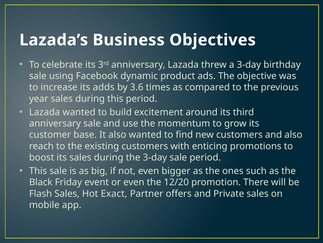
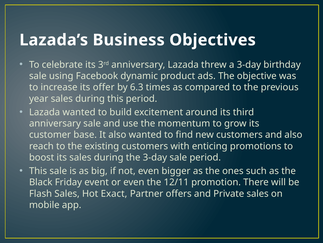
adds: adds -> offer
3.6: 3.6 -> 6.3
12/20: 12/20 -> 12/11
